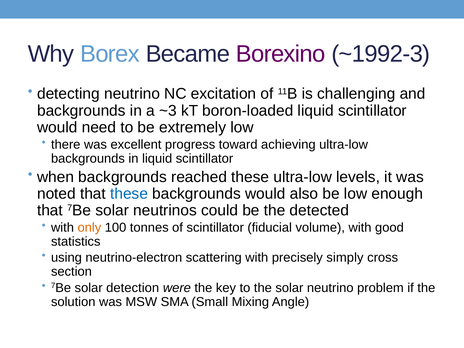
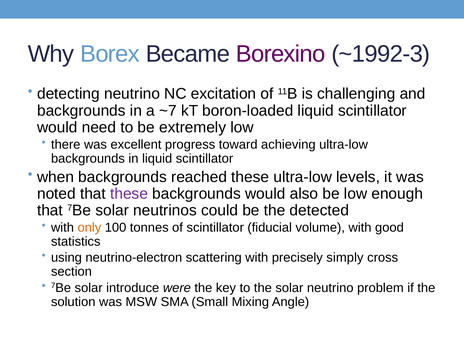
~3: ~3 -> ~7
these at (129, 194) colour: blue -> purple
detection: detection -> introduce
